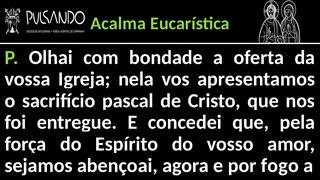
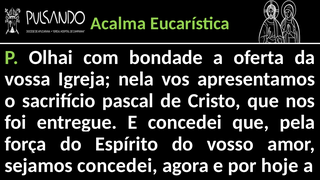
sejamos abençoai: abençoai -> concedei
fogo: fogo -> hoje
